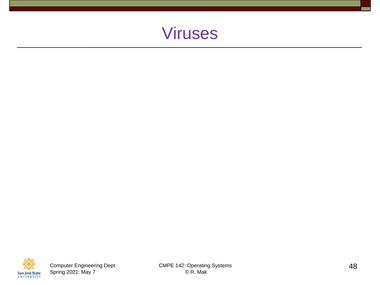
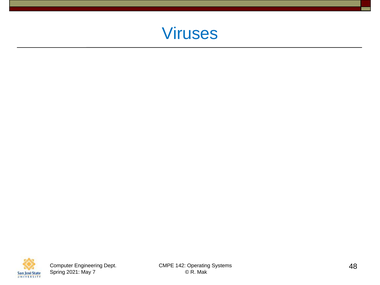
Viruses colour: purple -> blue
